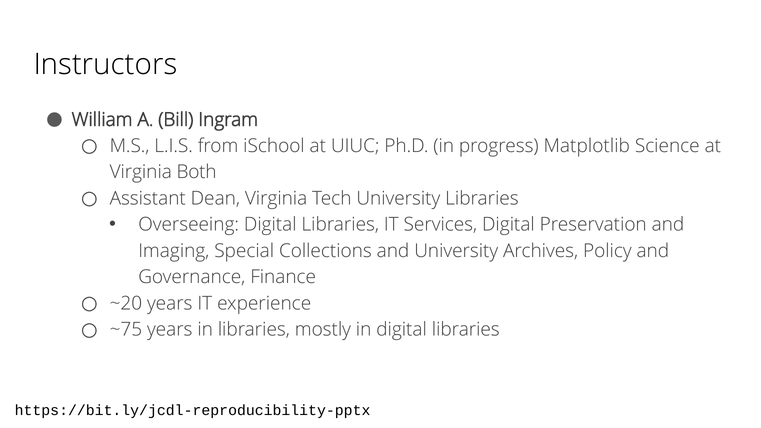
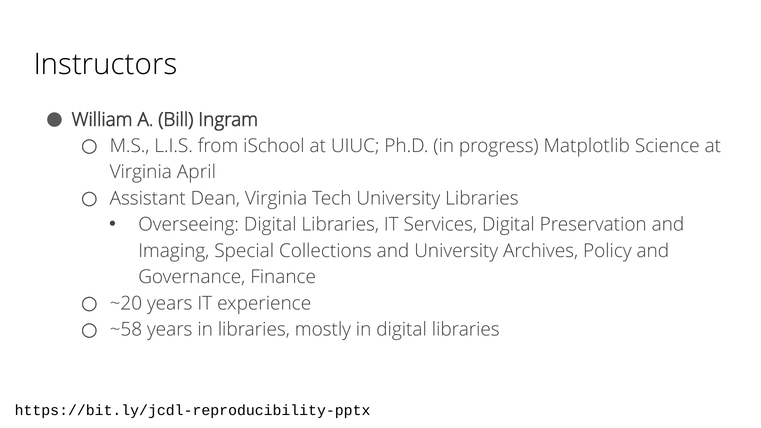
Both: Both -> April
~75: ~75 -> ~58
